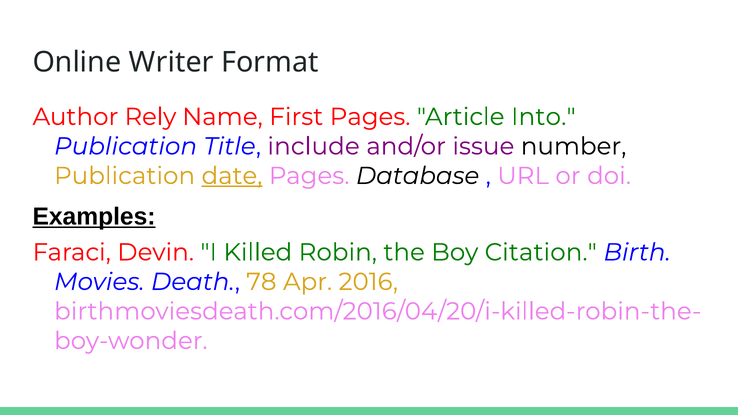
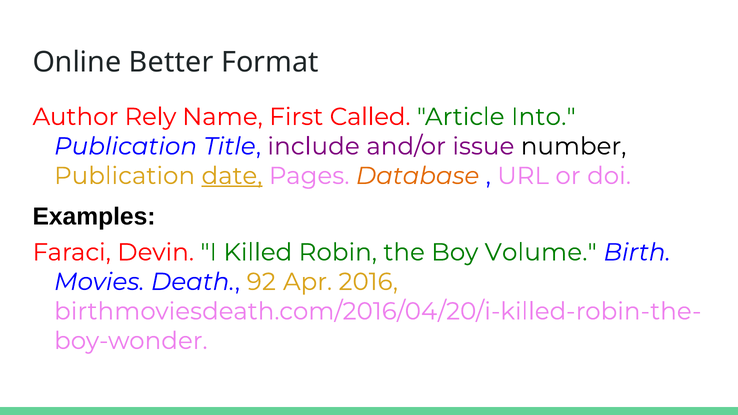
Writer: Writer -> Better
First Pages: Pages -> Called
Database colour: black -> orange
Examples underline: present -> none
Citation: Citation -> Volume
78: 78 -> 92
